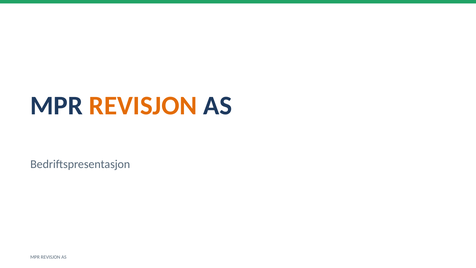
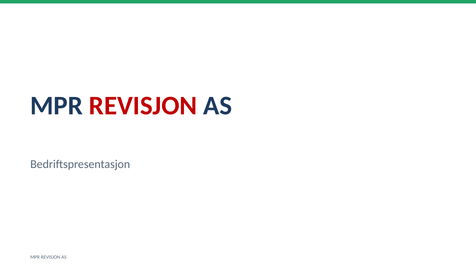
REVISJON at (143, 106) colour: orange -> red
